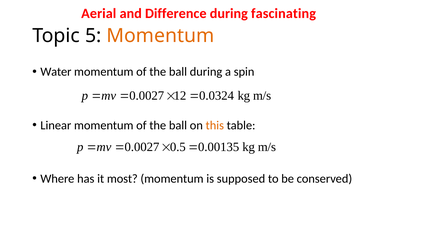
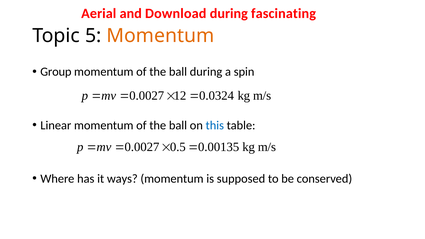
Difference: Difference -> Download
Water: Water -> Group
this colour: orange -> blue
most: most -> ways
